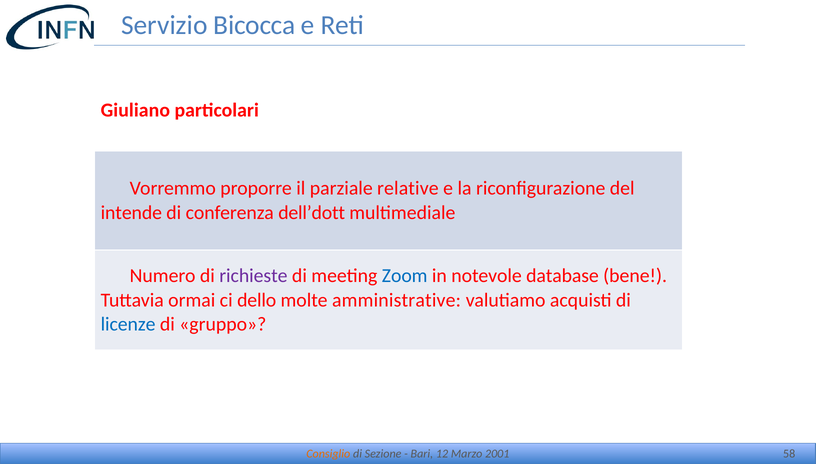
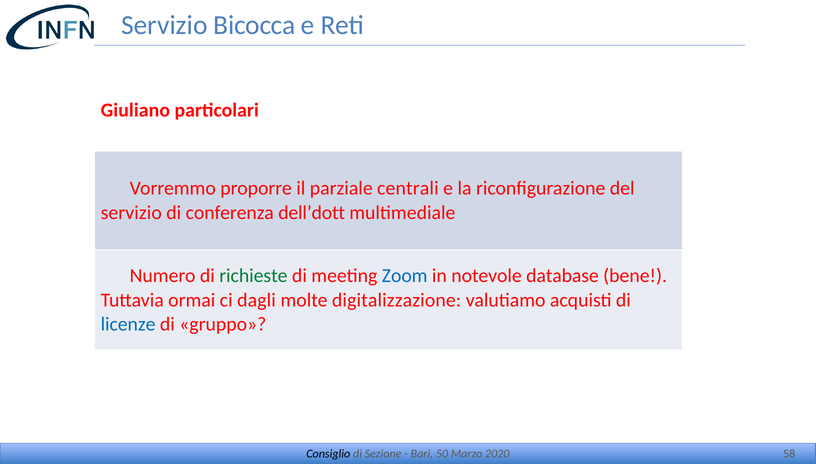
relative: relative -> centrali
intende at (131, 213): intende -> servizio
richieste colour: purple -> green
dello: dello -> dagli
amministrative: amministrative -> digitalizzazione
Consiglio colour: orange -> black
12: 12 -> 50
2001: 2001 -> 2020
